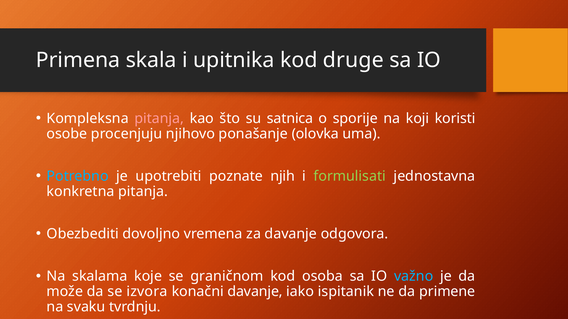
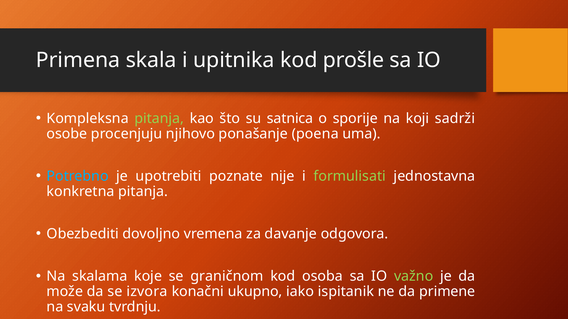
druge: druge -> prošle
pitanja at (159, 119) colour: pink -> light green
koristi: koristi -> sadrži
olovka: olovka -> poena
njih: njih -> nije
važno colour: light blue -> light green
konačni davanje: davanje -> ukupno
